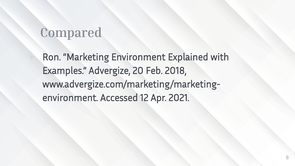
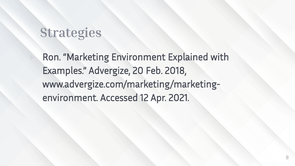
Compared: Compared -> Strategies
